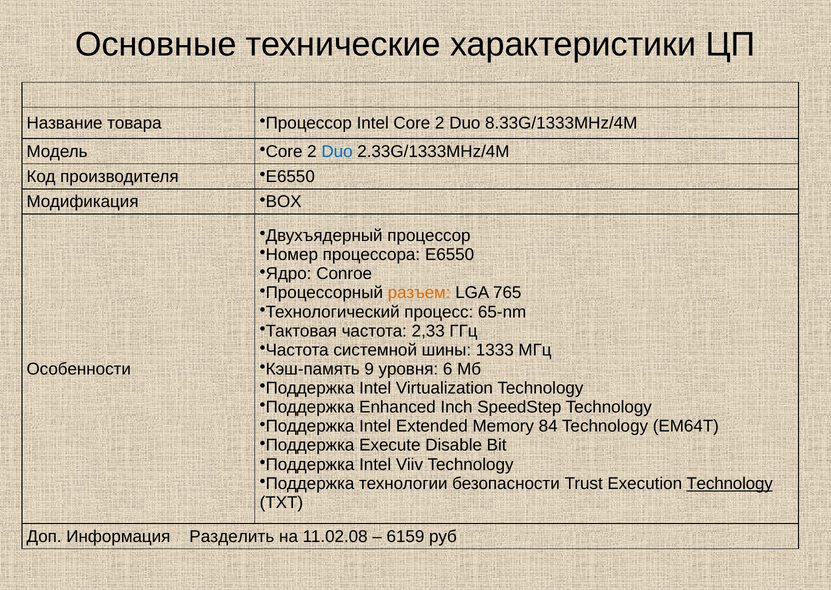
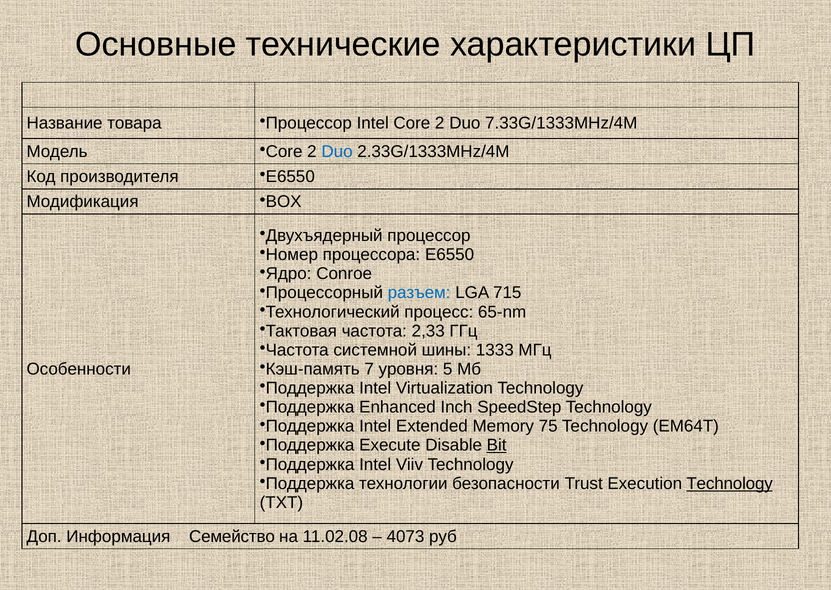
8.33G/1333MHz/4M: 8.33G/1333MHz/4M -> 7.33G/1333MHz/4M
разъем colour: orange -> blue
765: 765 -> 715
9: 9 -> 7
6: 6 -> 5
84: 84 -> 75
Bit underline: none -> present
Разделить: Разделить -> Семейство
6159: 6159 -> 4073
